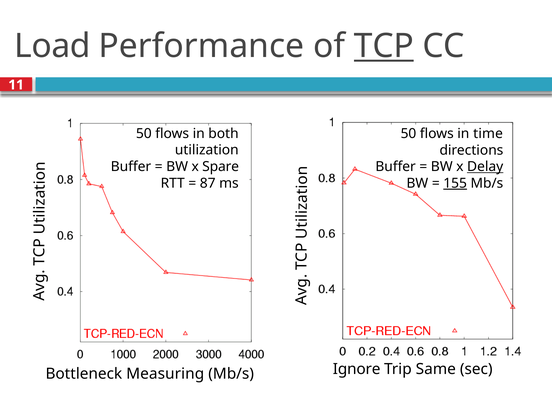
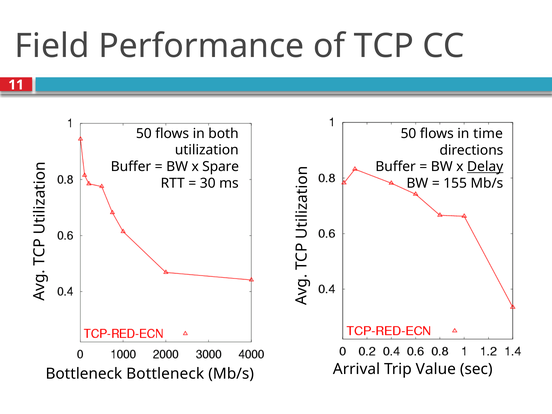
Load: Load -> Field
TCP underline: present -> none
87: 87 -> 30
155 underline: present -> none
Ignore: Ignore -> Arrival
Same: Same -> Value
Bottleneck Measuring: Measuring -> Bottleneck
